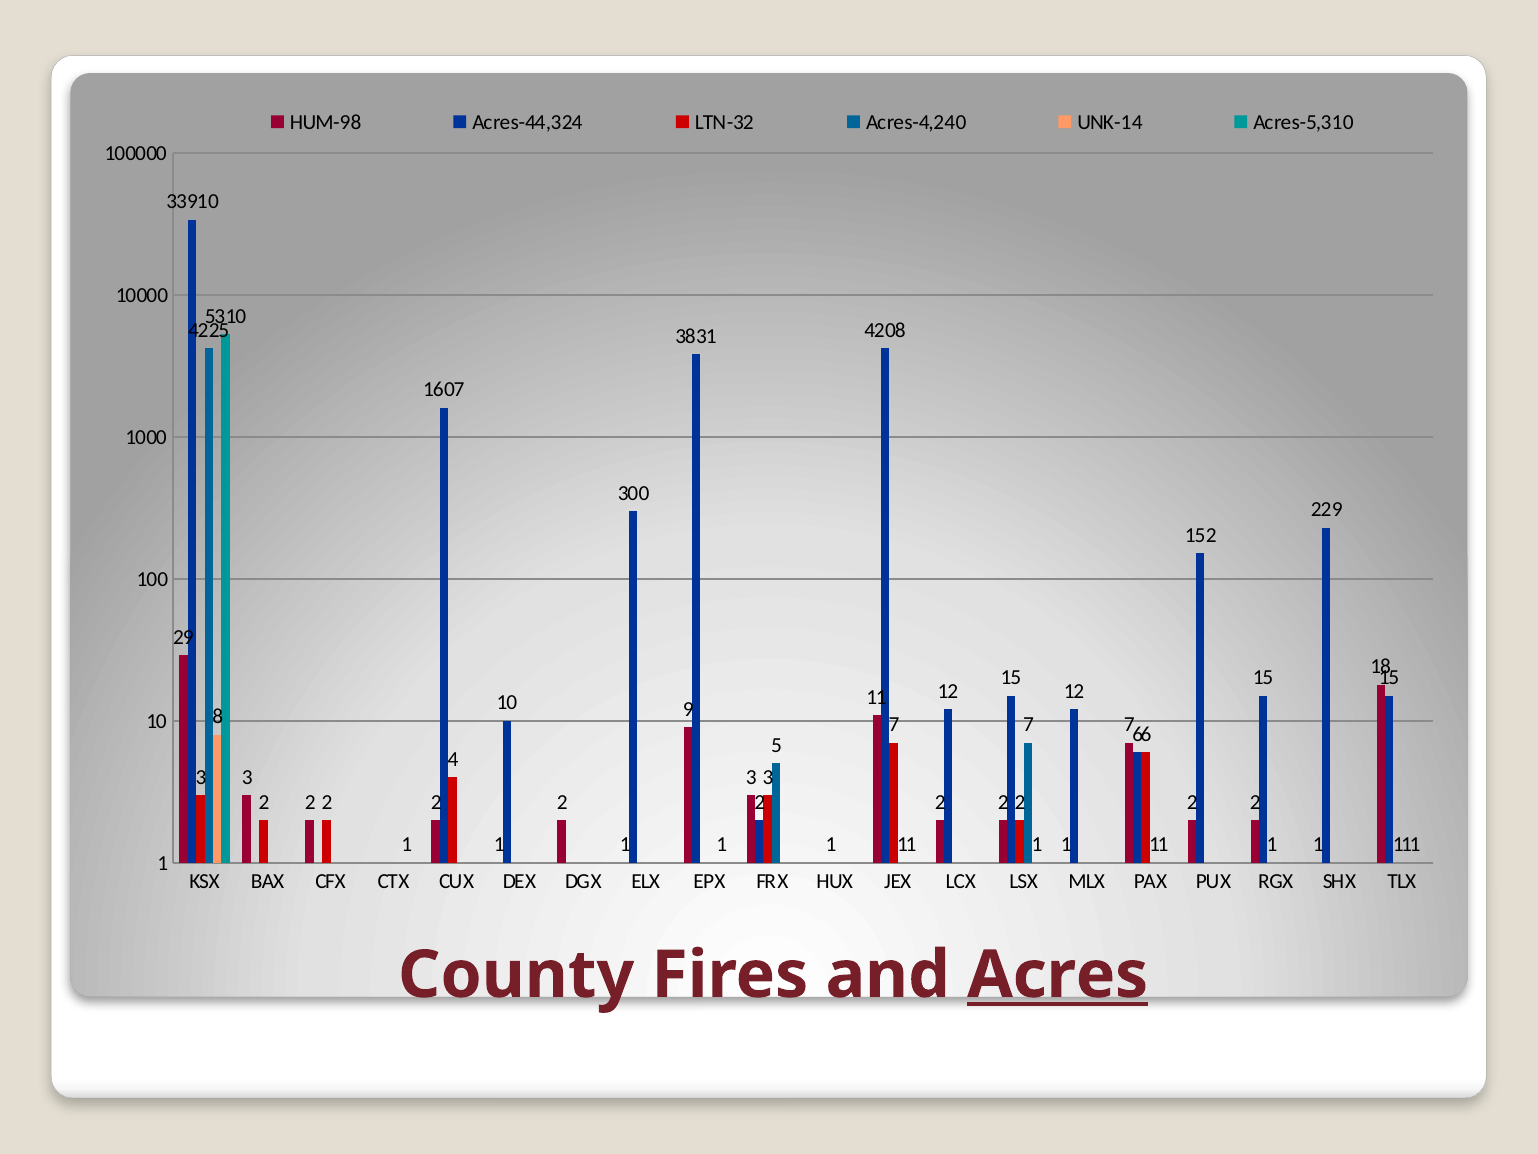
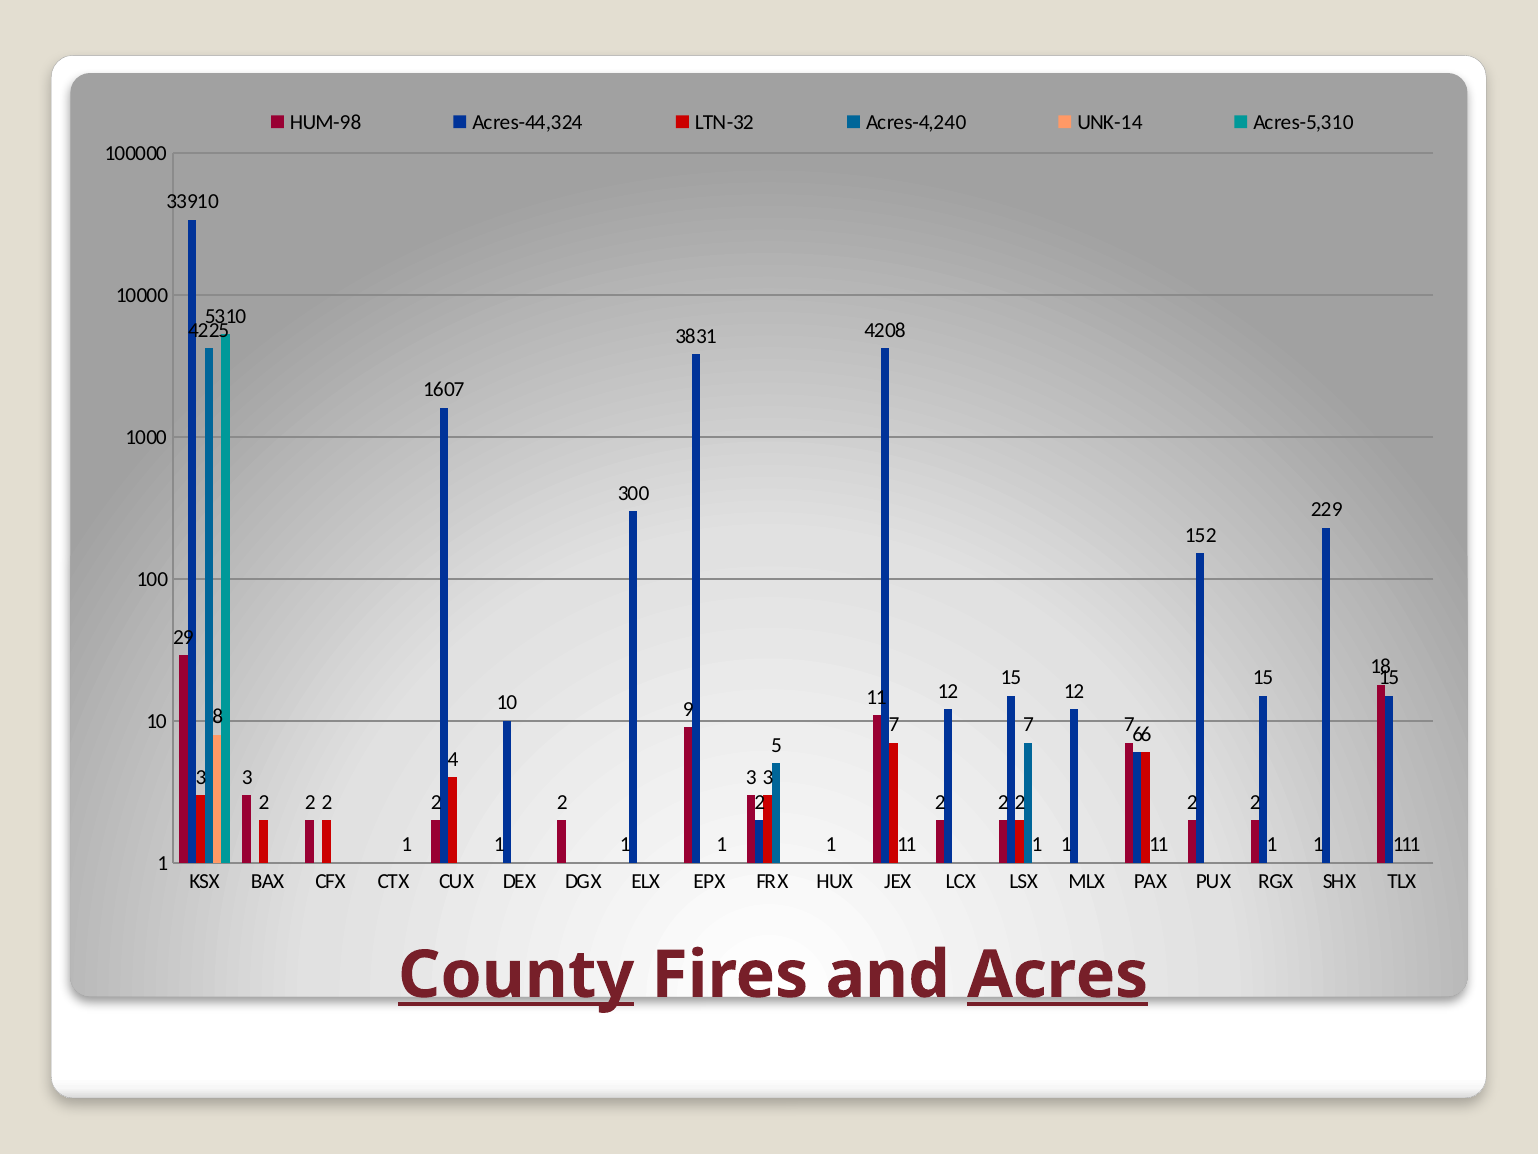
County underline: none -> present
